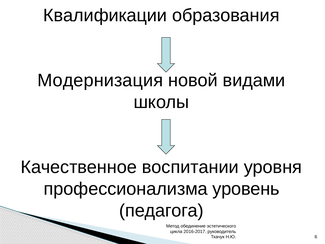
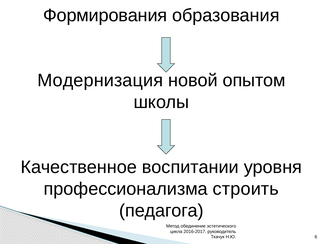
Квалификации: Квалификации -> Формирования
видами: видами -> опытом
уровень: уровень -> строить
